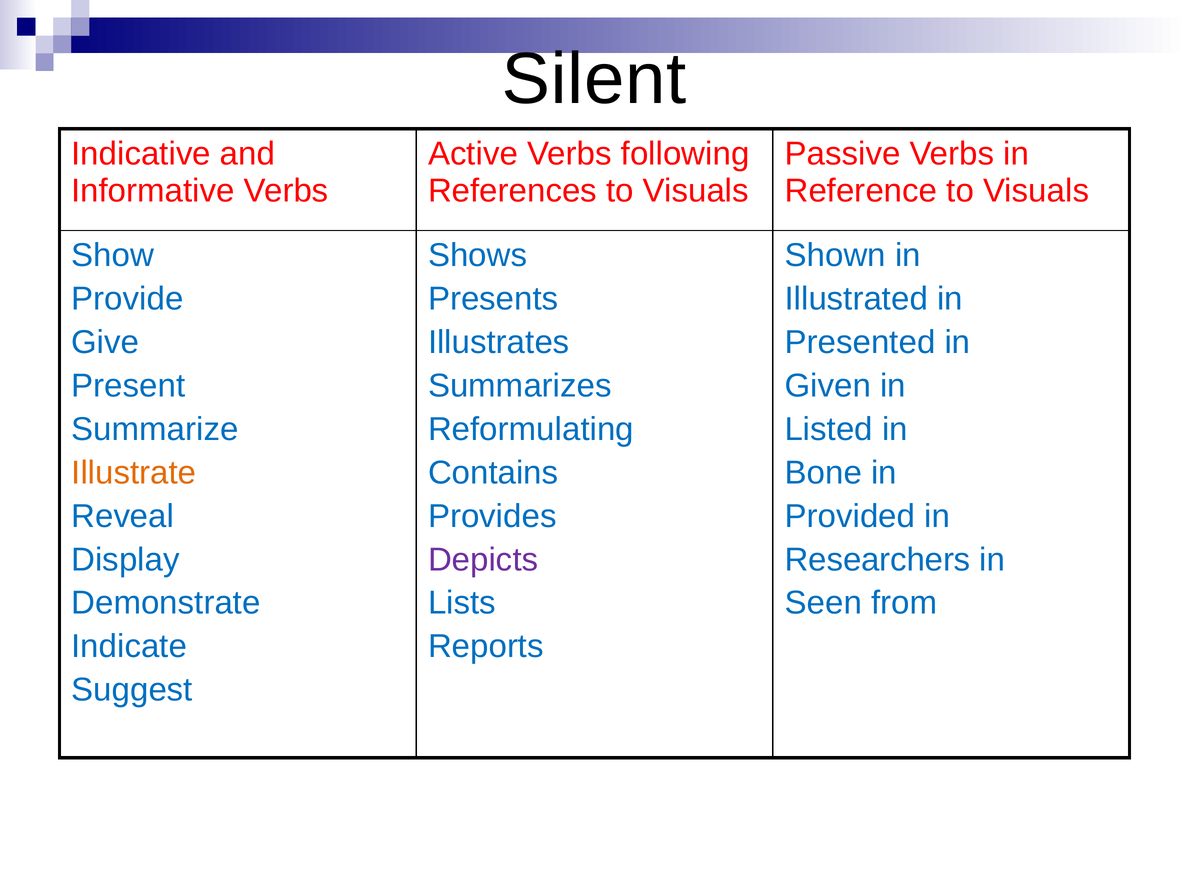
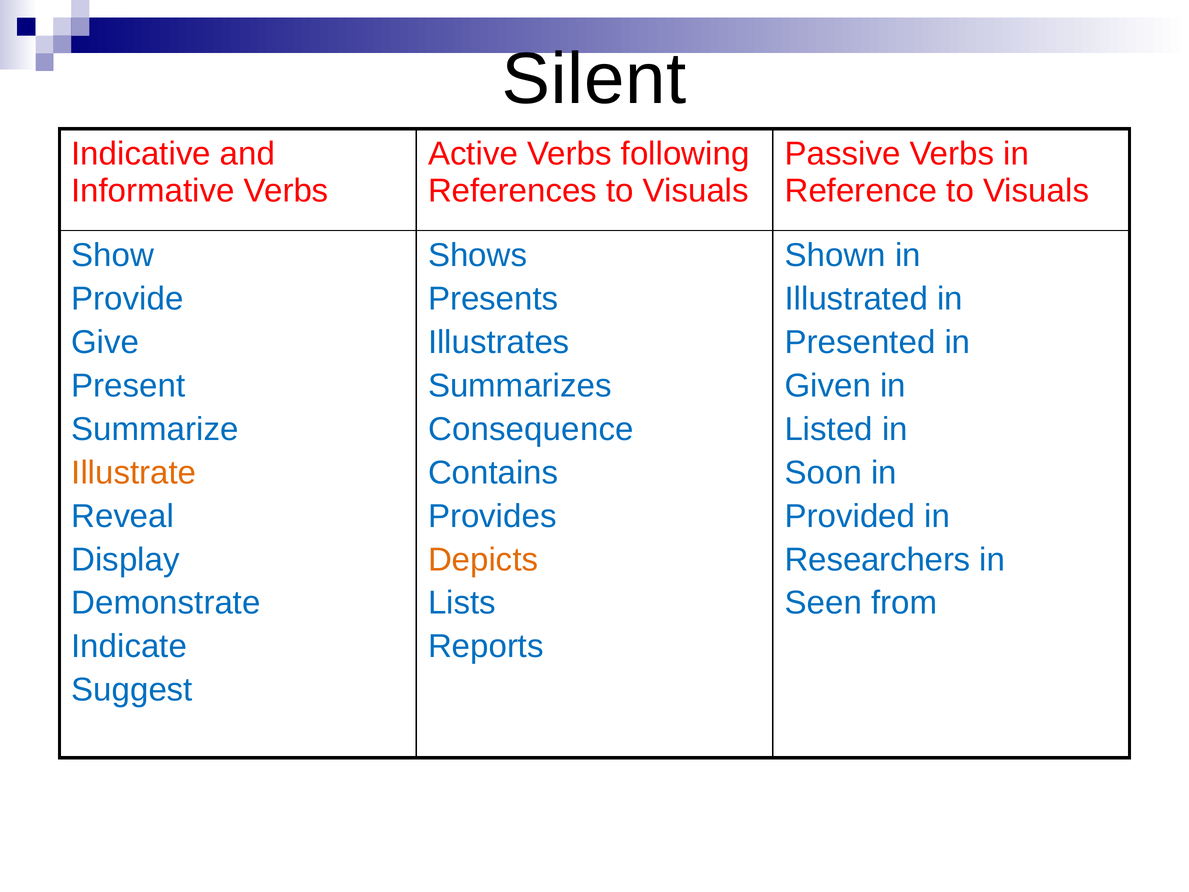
Reformulating: Reformulating -> Consequence
Bone: Bone -> Soon
Depicts colour: purple -> orange
